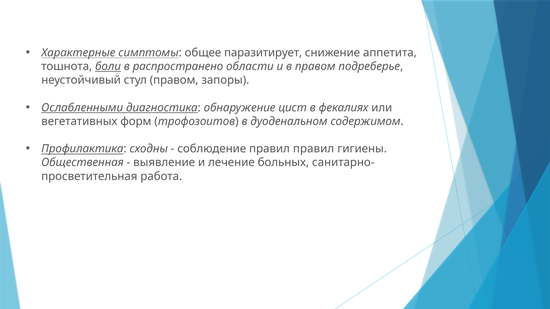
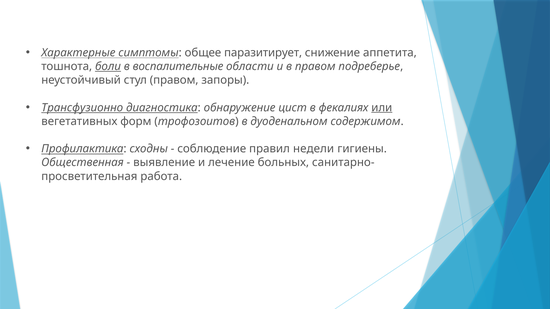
распространено: распространено -> воспалительные
Ослабленными: Ослабленными -> Трансфузионно
или underline: none -> present
правил правил: правил -> недели
